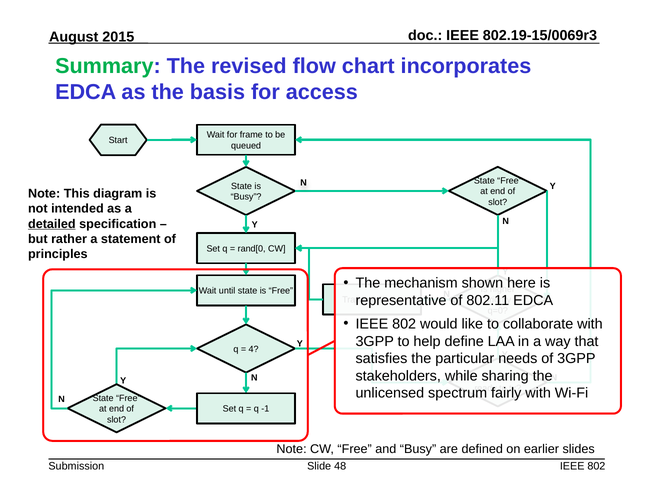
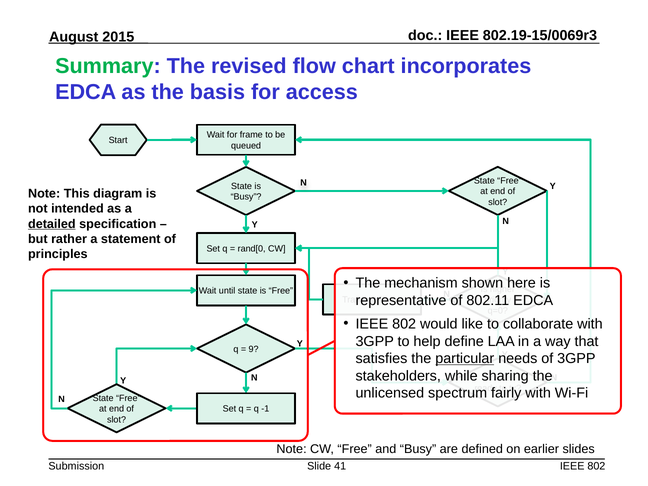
4: 4 -> 9
particular underline: none -> present
48: 48 -> 41
